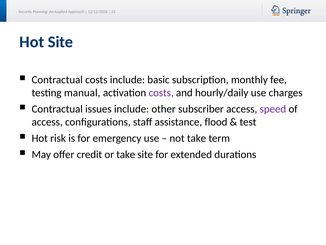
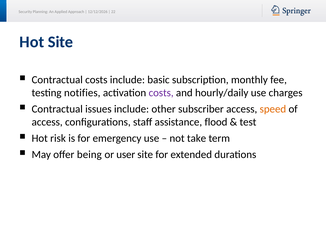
manual: manual -> notifies
speed colour: purple -> orange
credit: credit -> being
or take: take -> user
